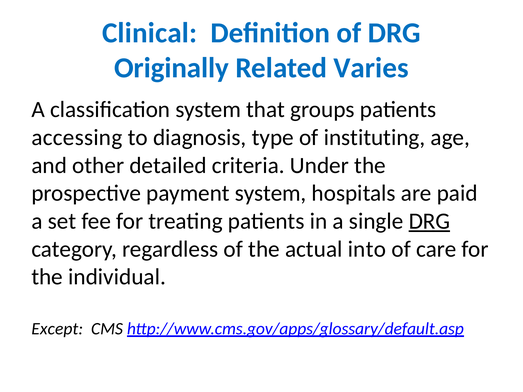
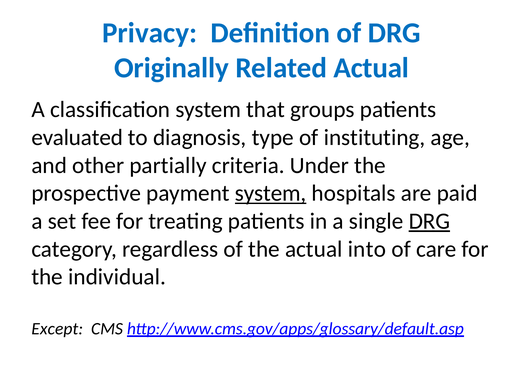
Clinical: Clinical -> Privacy
Related Varies: Varies -> Actual
accessing: accessing -> evaluated
detailed: detailed -> partially
system at (271, 193) underline: none -> present
